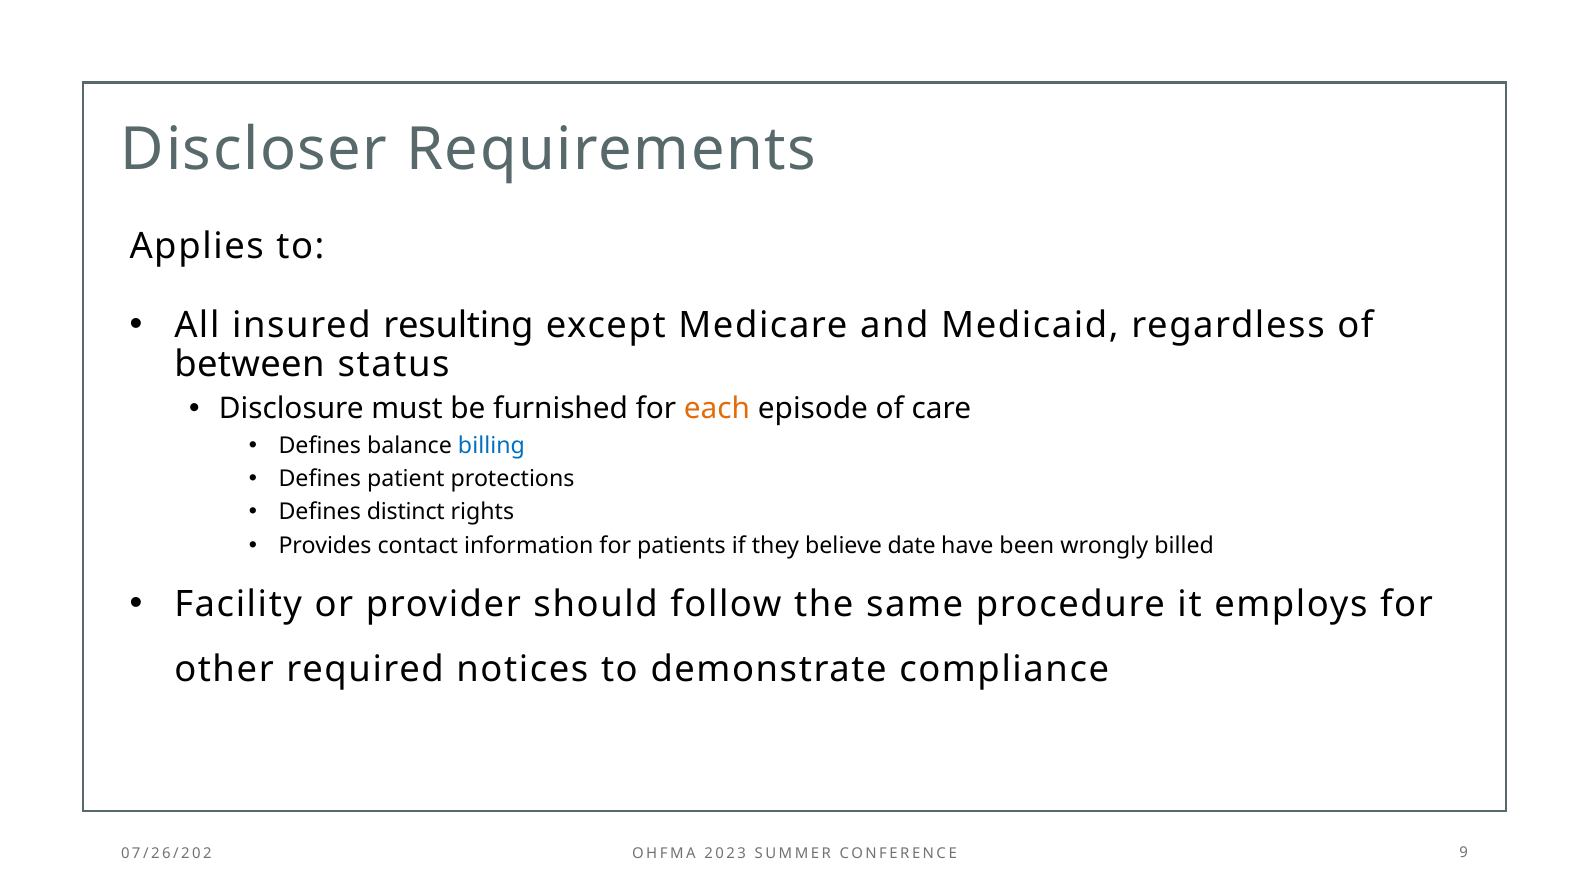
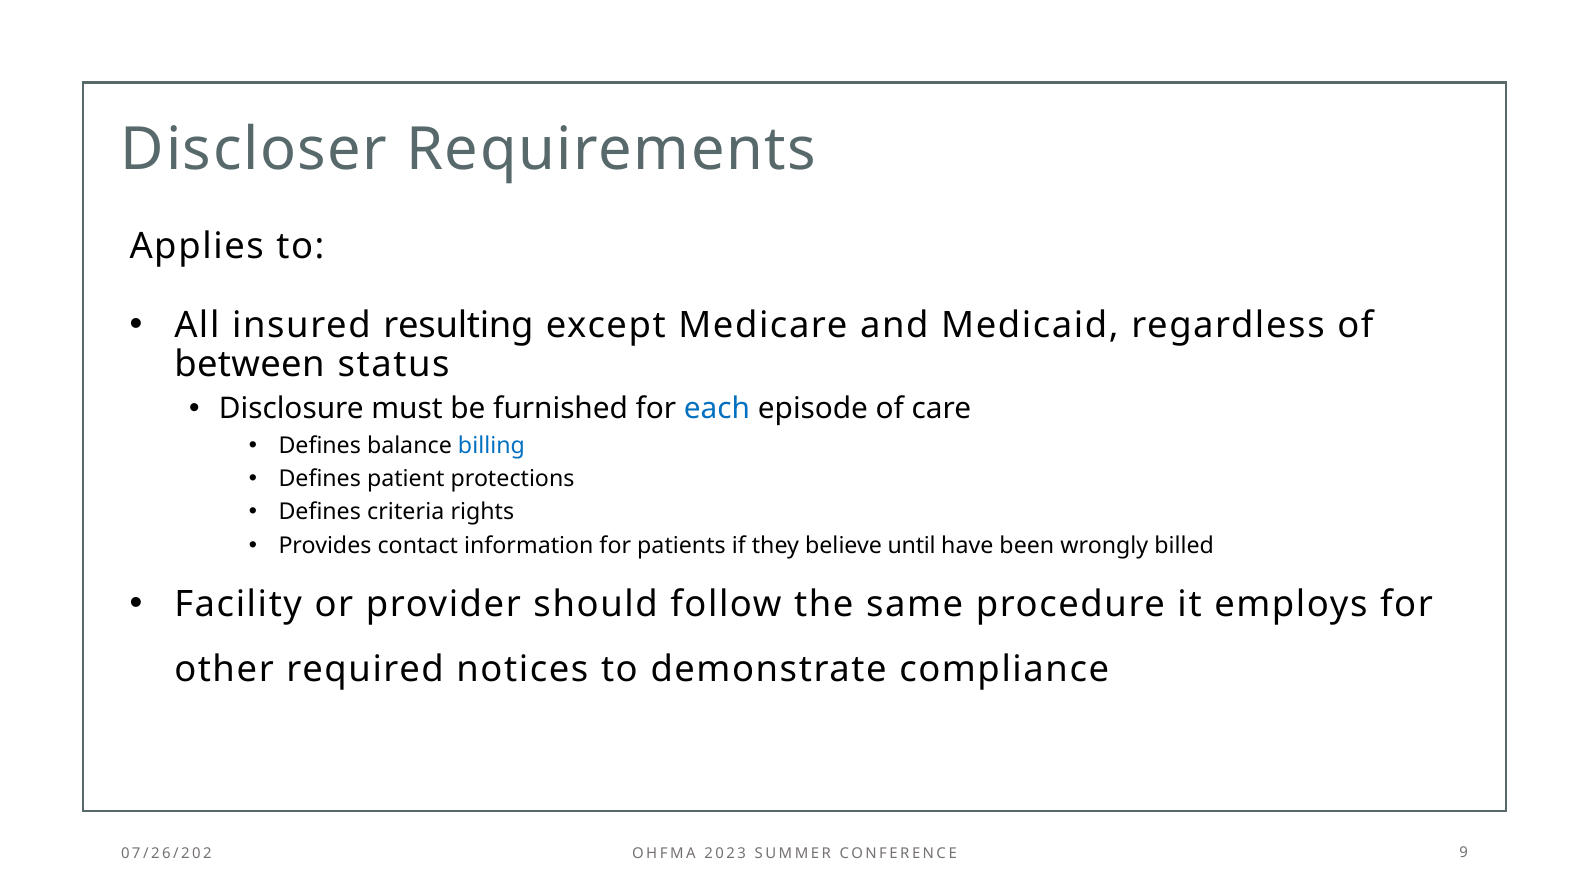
each colour: orange -> blue
distinct: distinct -> criteria
date: date -> until
